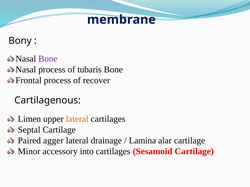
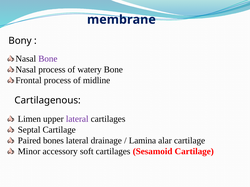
tubaris: tubaris -> watery
recover: recover -> midline
lateral at (77, 119) colour: orange -> purple
agger: agger -> bones
into: into -> soft
